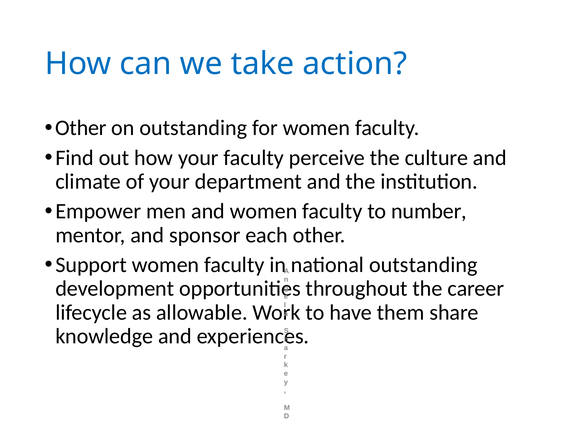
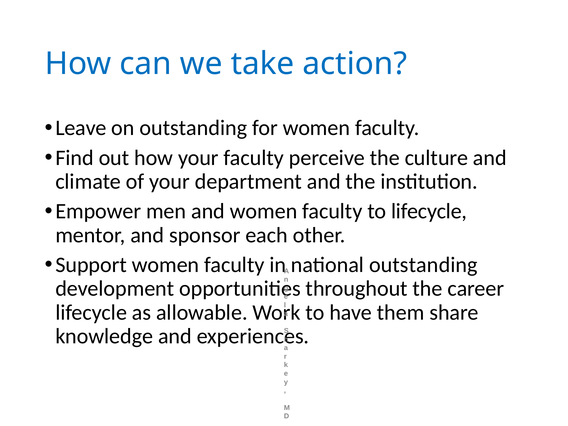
Other at (81, 128): Other -> Leave
to number: number -> lifecycle
